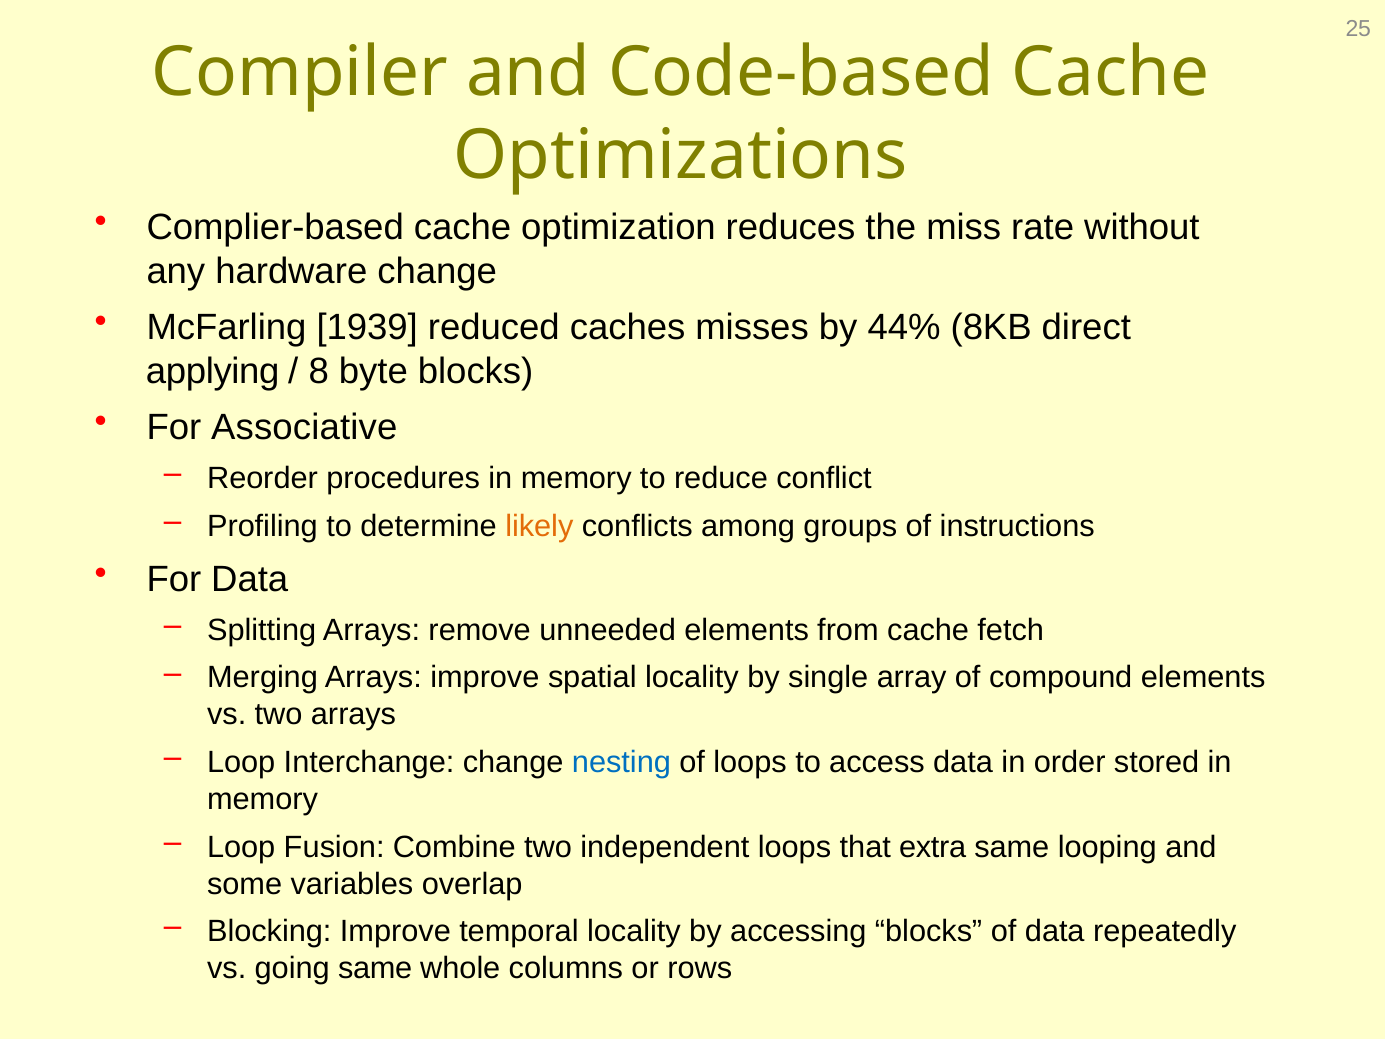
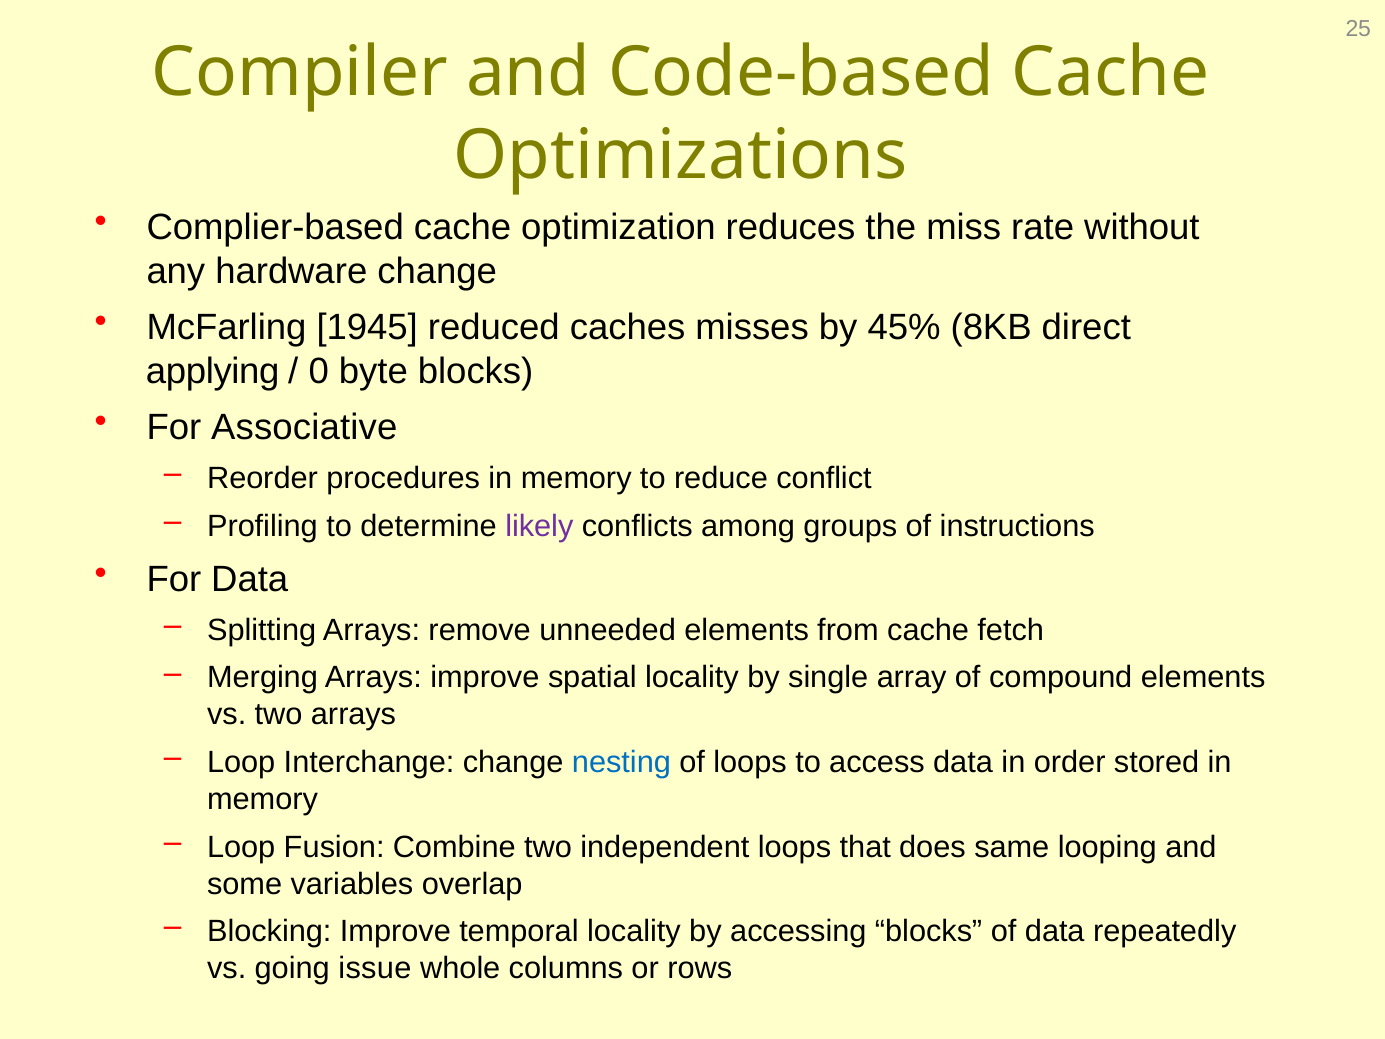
1939: 1939 -> 1945
44%: 44% -> 45%
8: 8 -> 0
likely colour: orange -> purple
extra: extra -> does
going same: same -> issue
